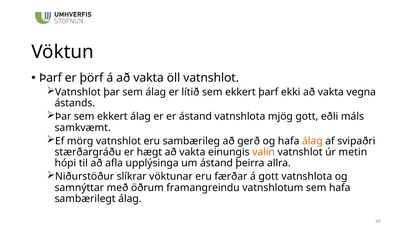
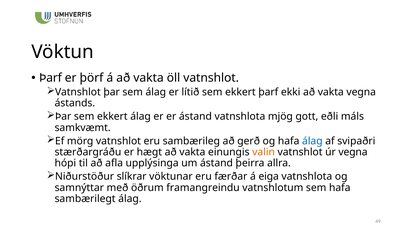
álag at (312, 141) colour: orange -> blue
úr metin: metin -> vegna
á gott: gott -> eiga
